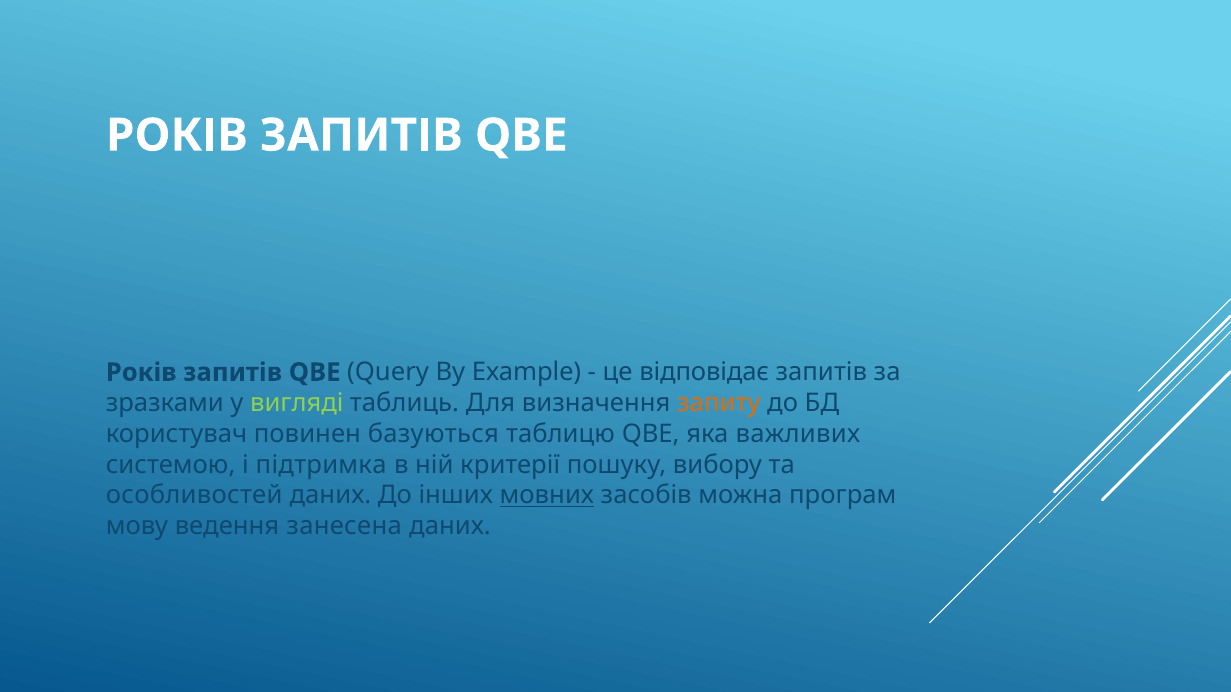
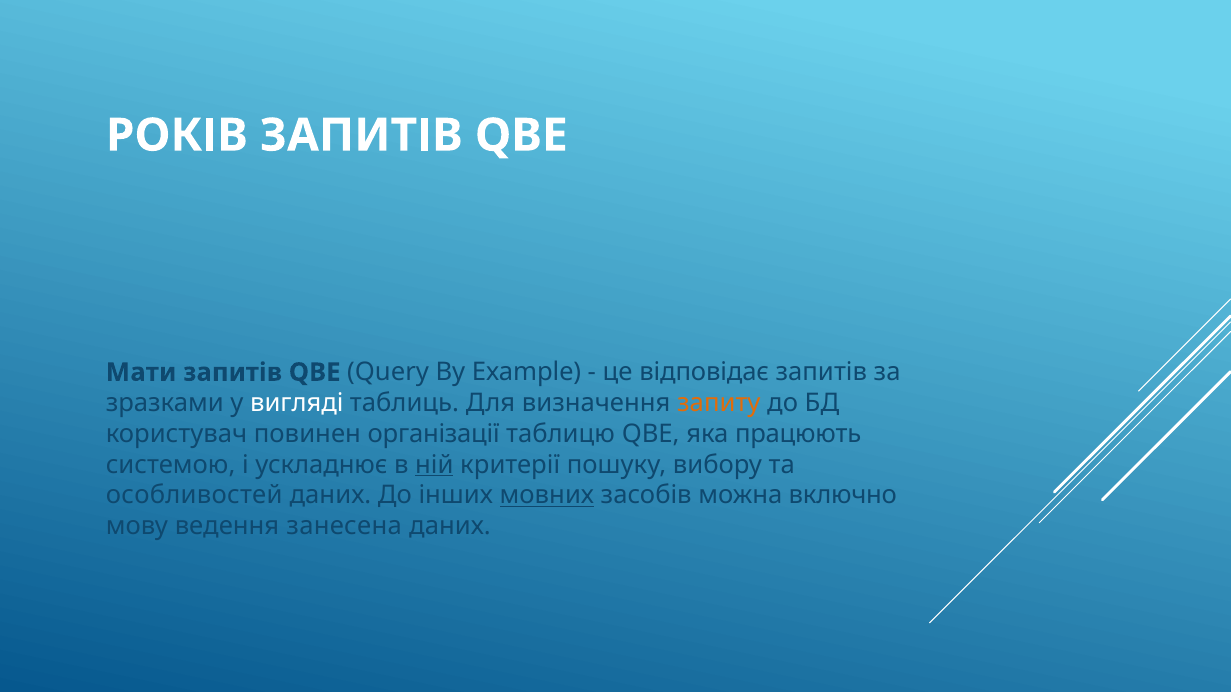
Років at (141, 373): Років -> Мати
вигляді colour: light green -> white
базуються: базуються -> організації
важливих: важливих -> працюють
підтримка: підтримка -> ускладнює
ній underline: none -> present
програм: програм -> включно
